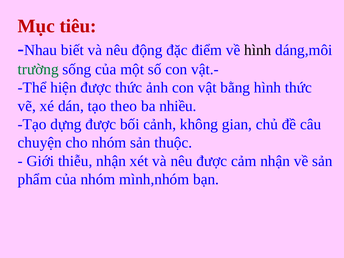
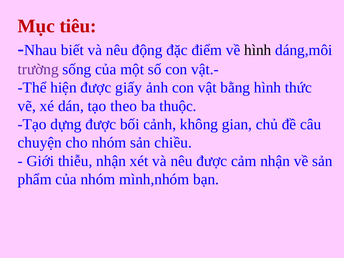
trường colour: green -> purple
được thức: thức -> giấy
nhiều: nhiều -> thuộc
thuộc: thuộc -> chiều
